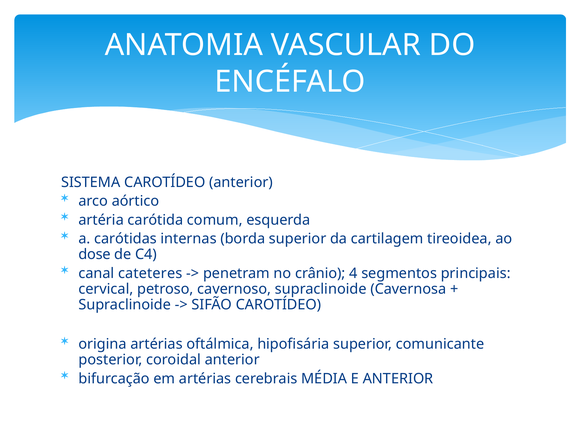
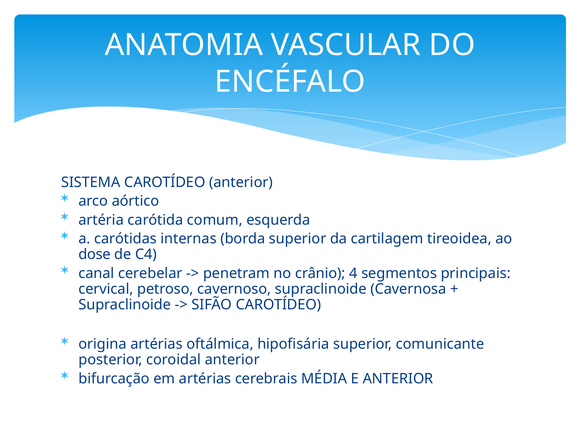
cateteres: cateteres -> cerebelar
